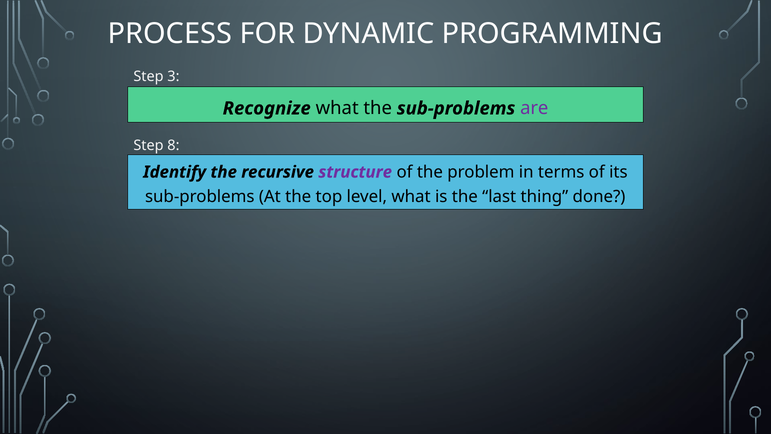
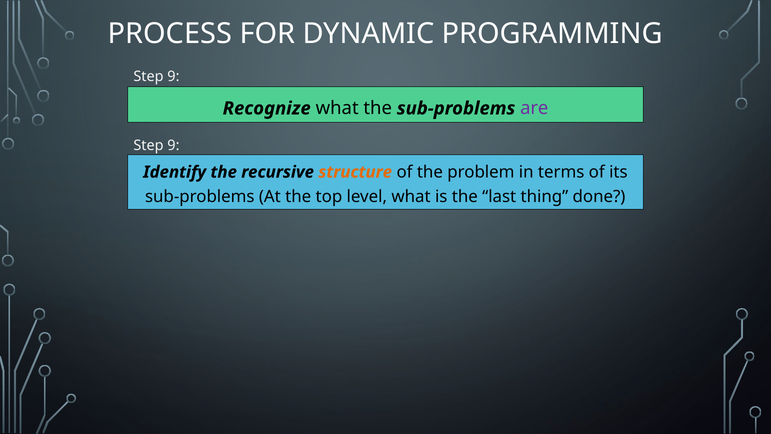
3 at (173, 77): 3 -> 9
8 at (173, 145): 8 -> 9
structure colour: purple -> orange
